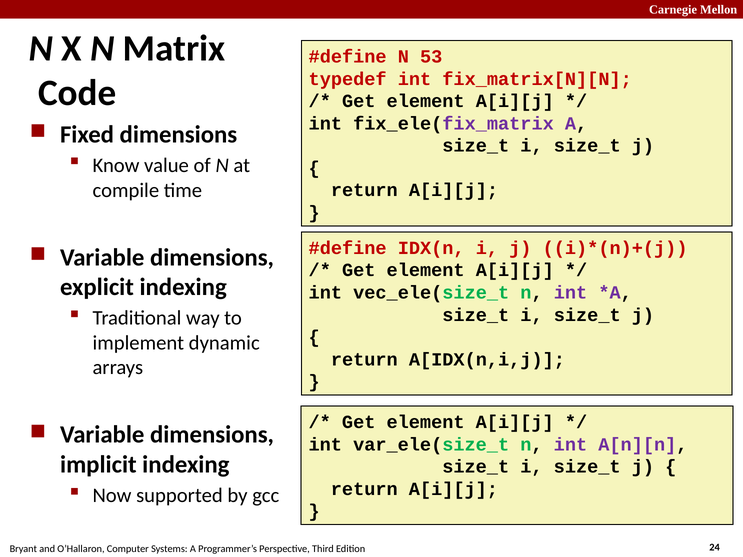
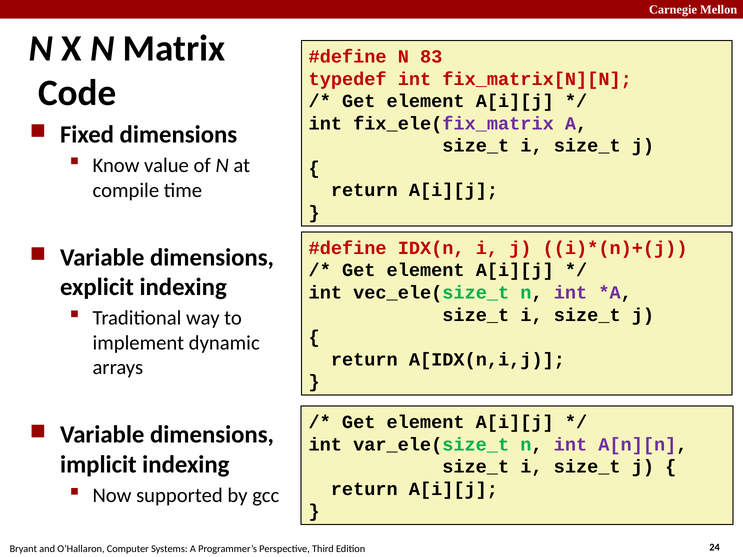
53: 53 -> 83
